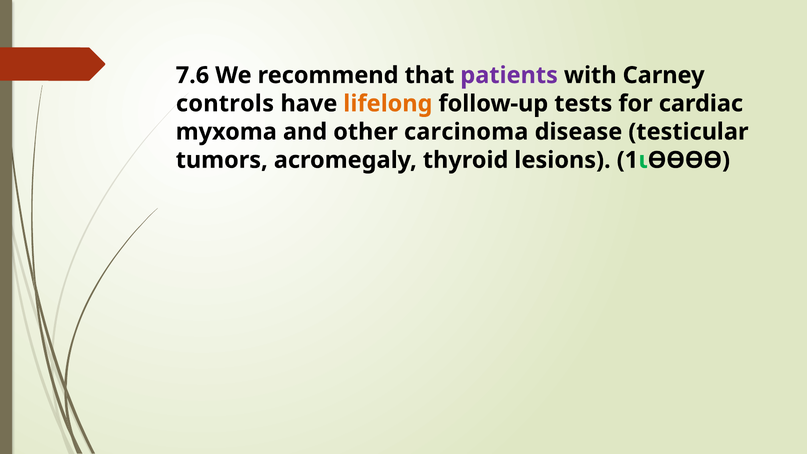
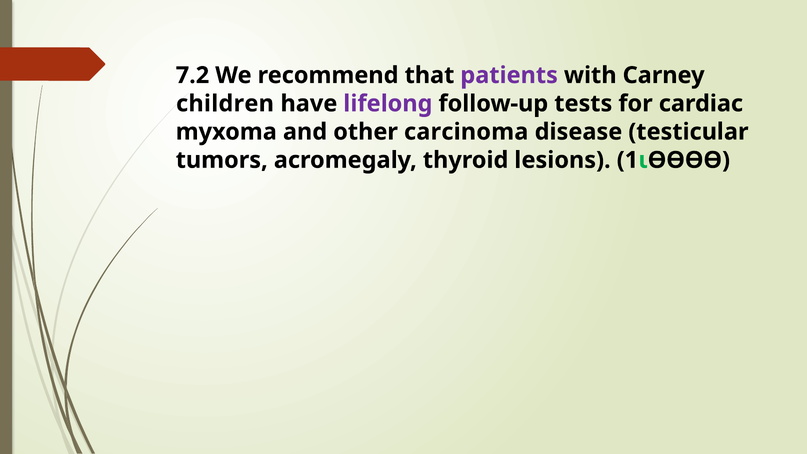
7.6: 7.6 -> 7.2
controls: controls -> children
lifelong colour: orange -> purple
